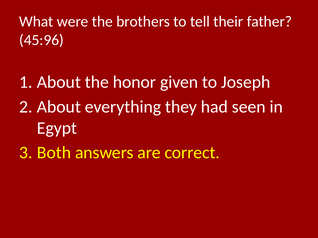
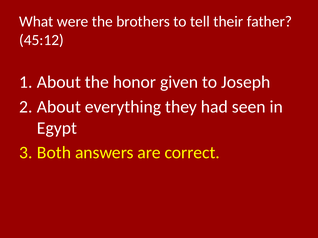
45:96: 45:96 -> 45:12
